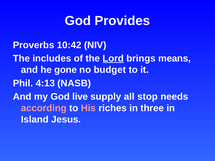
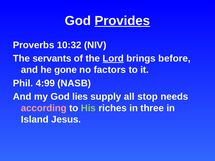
Provides underline: none -> present
10:42: 10:42 -> 10:32
includes: includes -> servants
means: means -> before
budget: budget -> factors
4:13: 4:13 -> 4:99
live: live -> lies
His colour: pink -> light green
